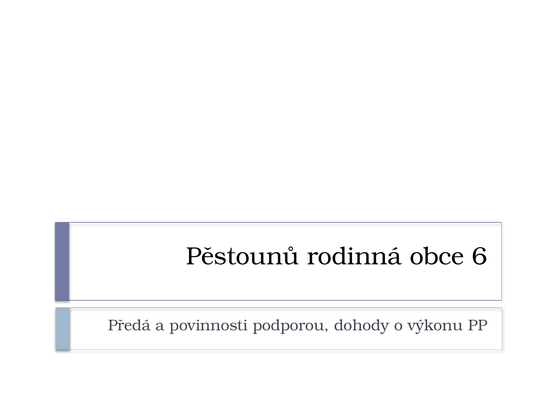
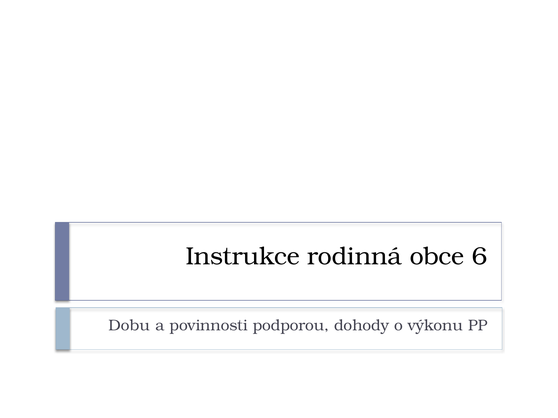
Pěstounů: Pěstounů -> Instrukce
Předá: Předá -> Dobu
